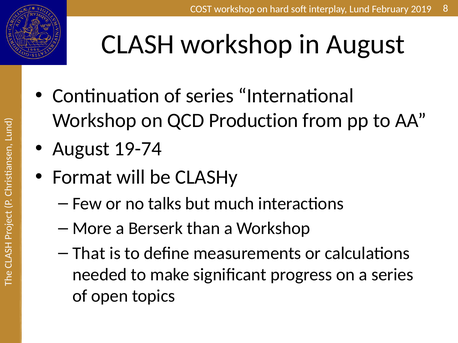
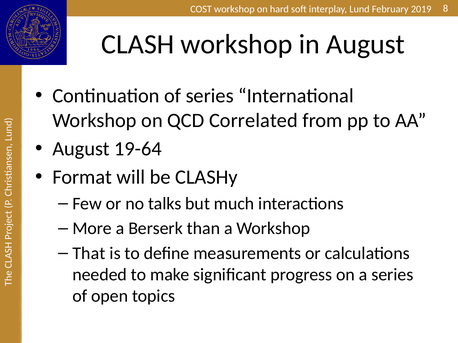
Production: Production -> Correlated
19-74: 19-74 -> 19-64
